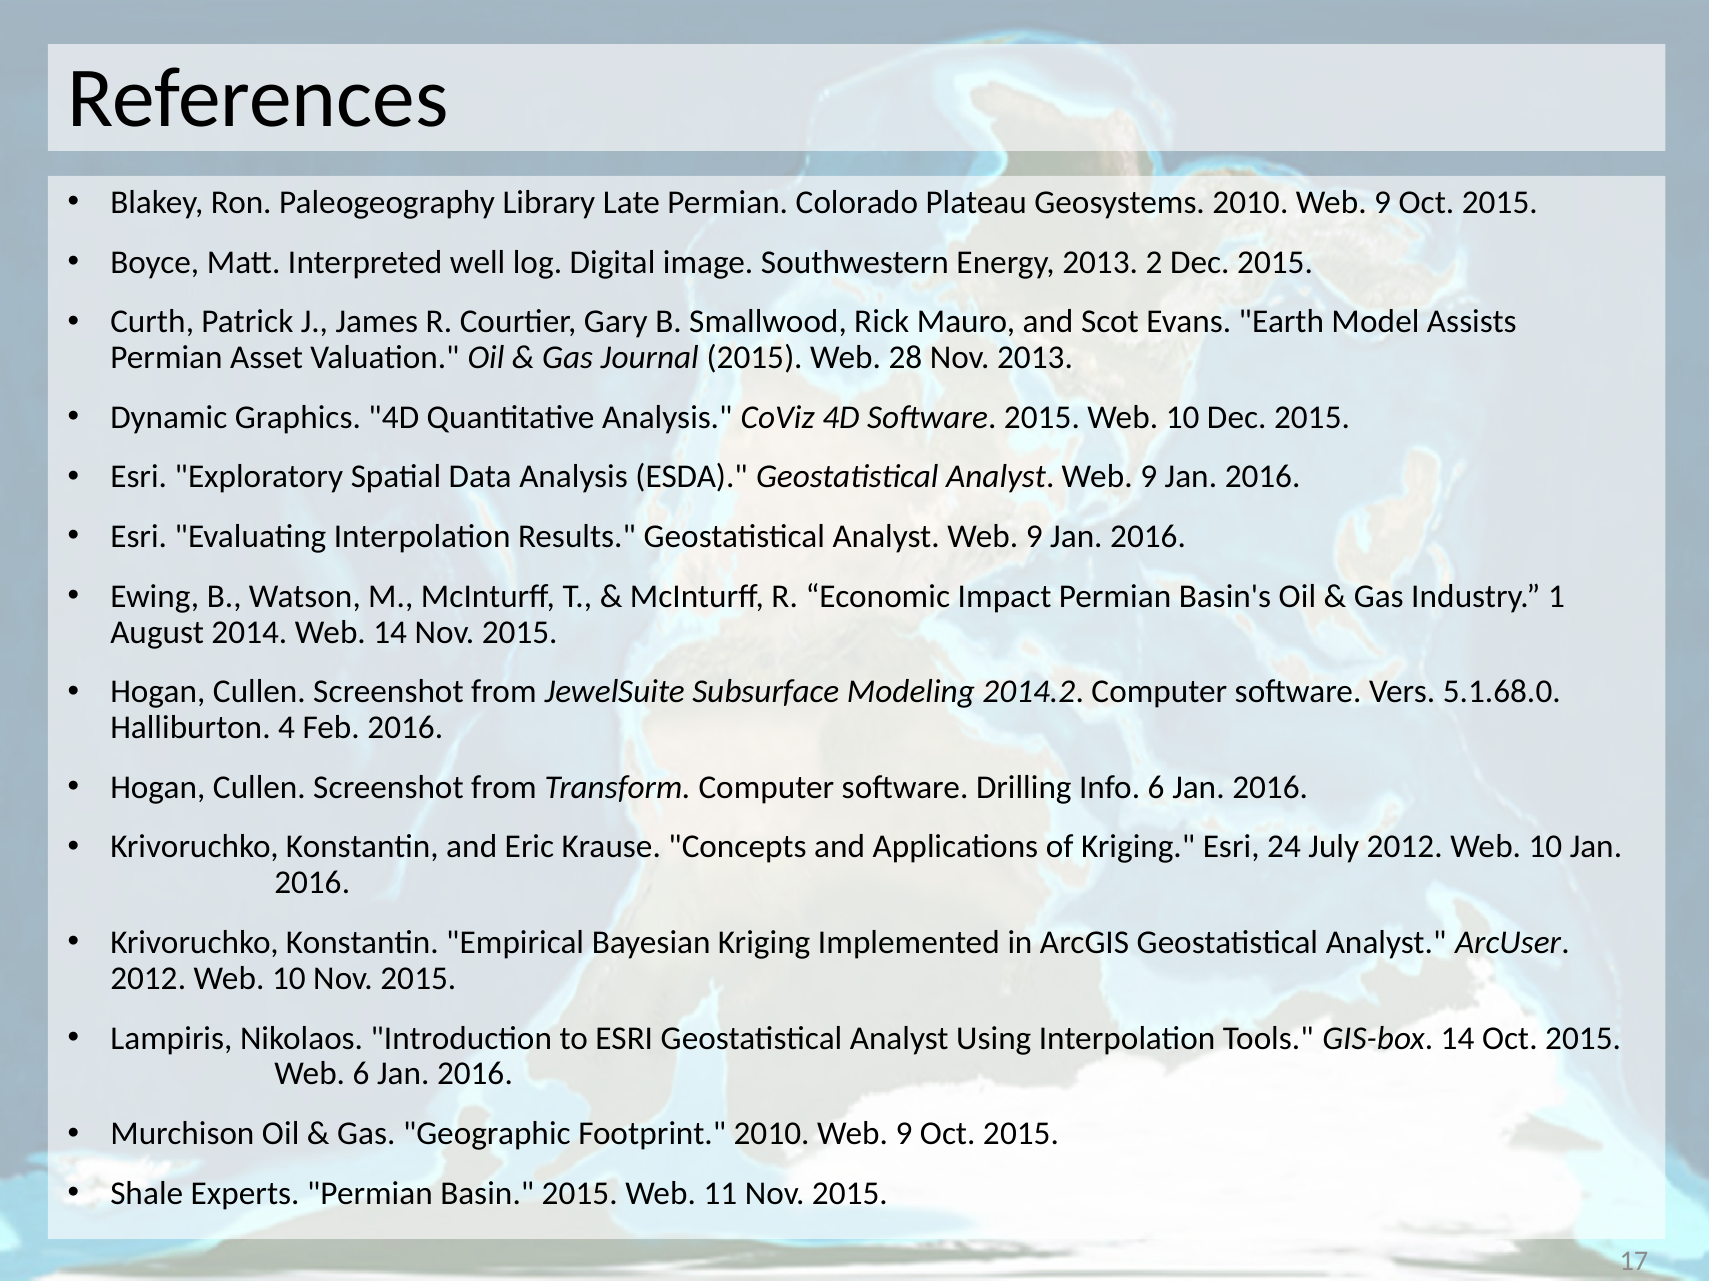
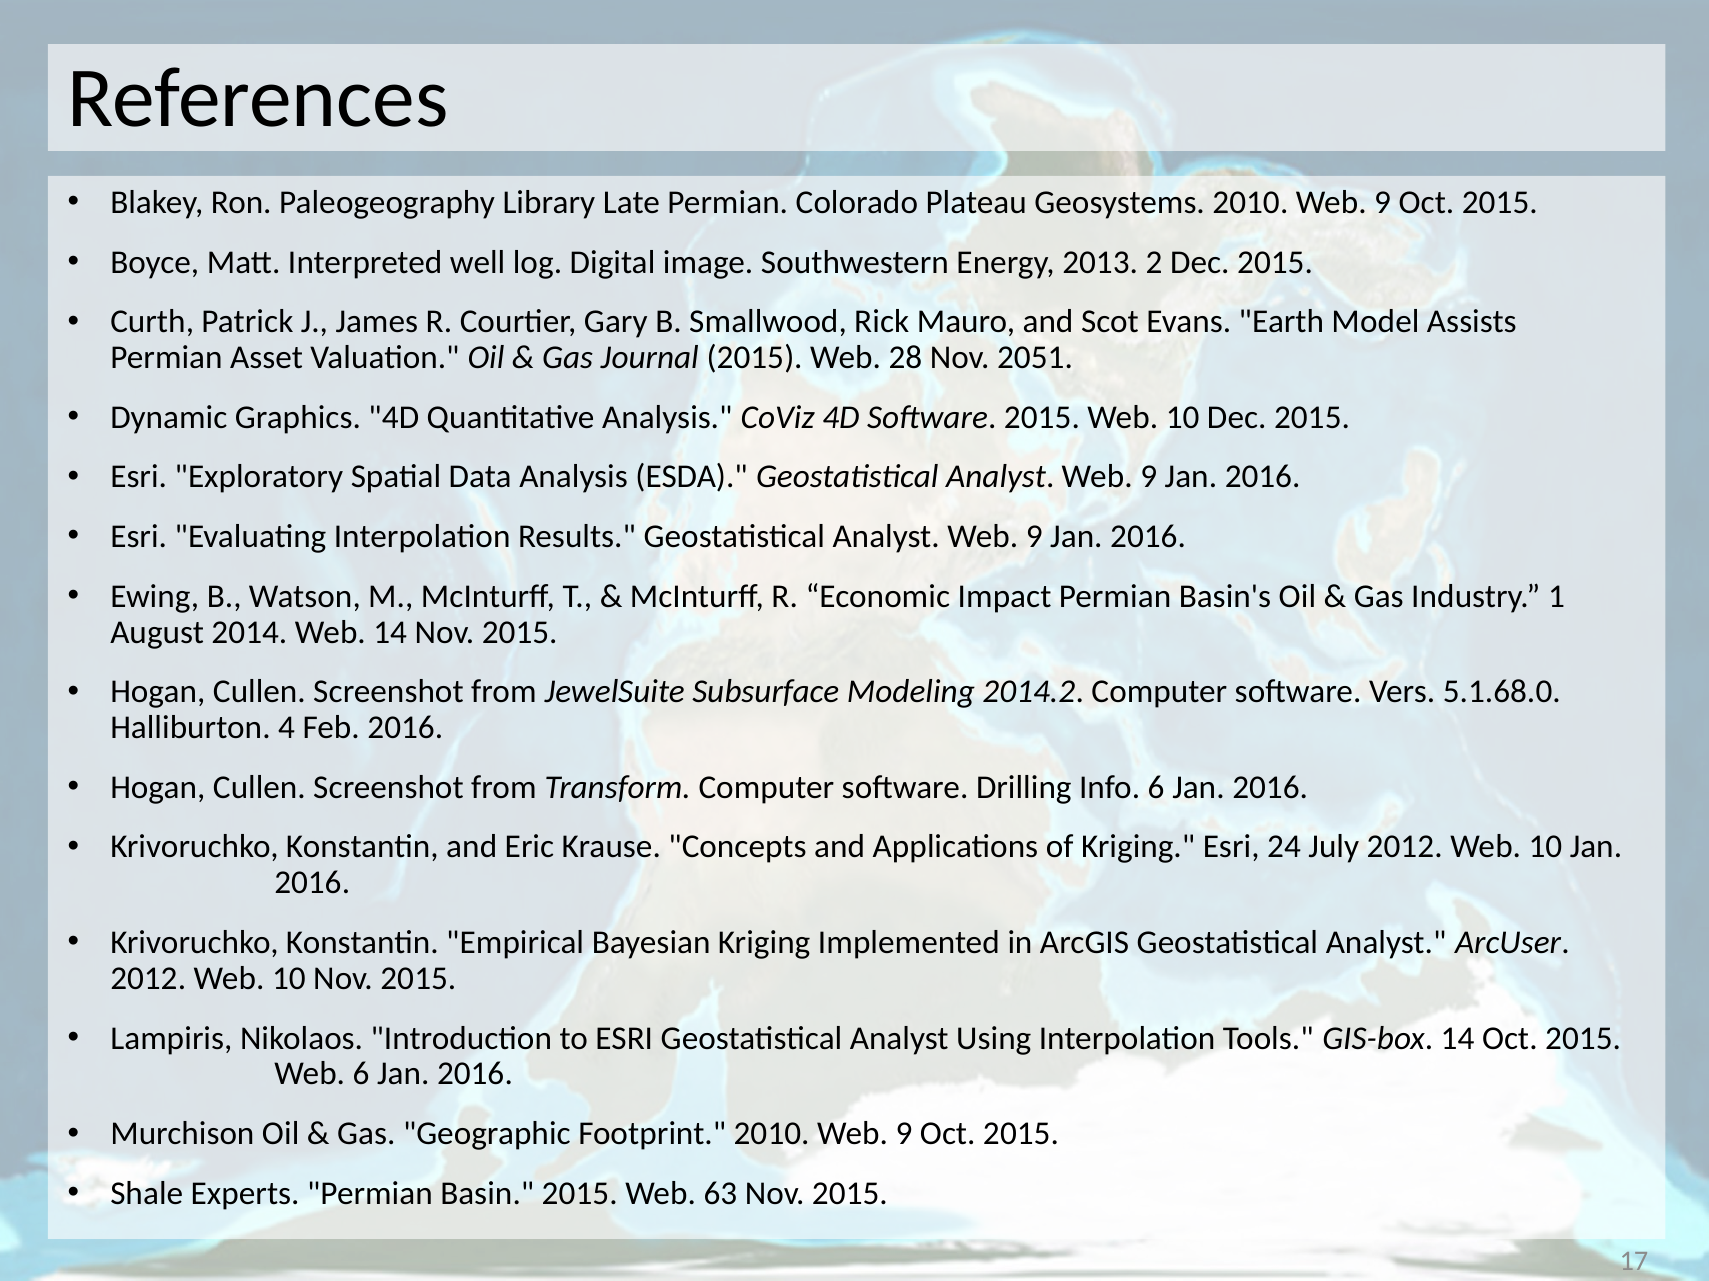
Nov 2013: 2013 -> 2051
11: 11 -> 63
